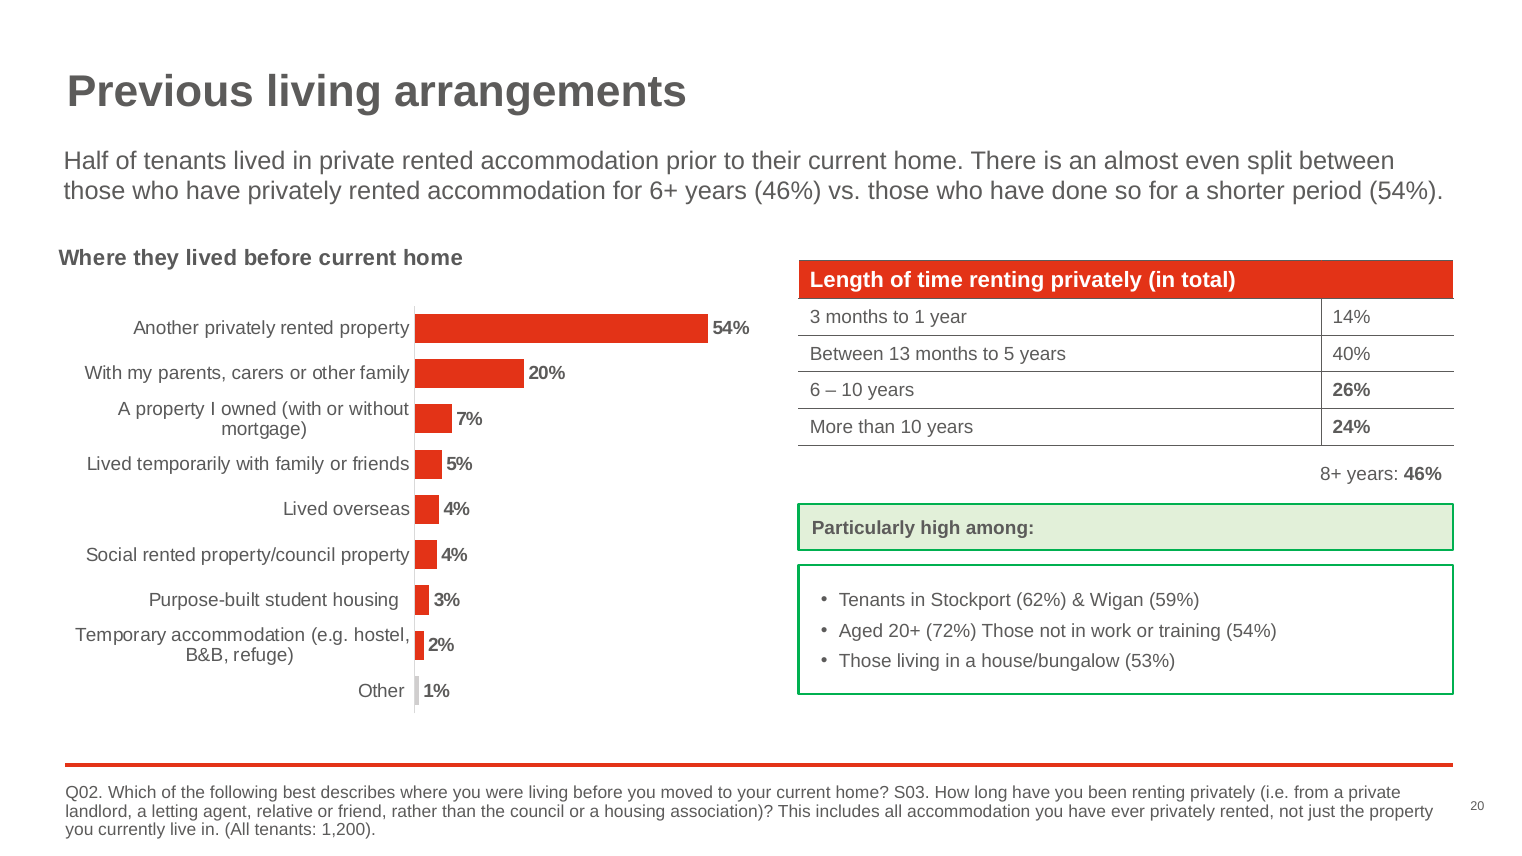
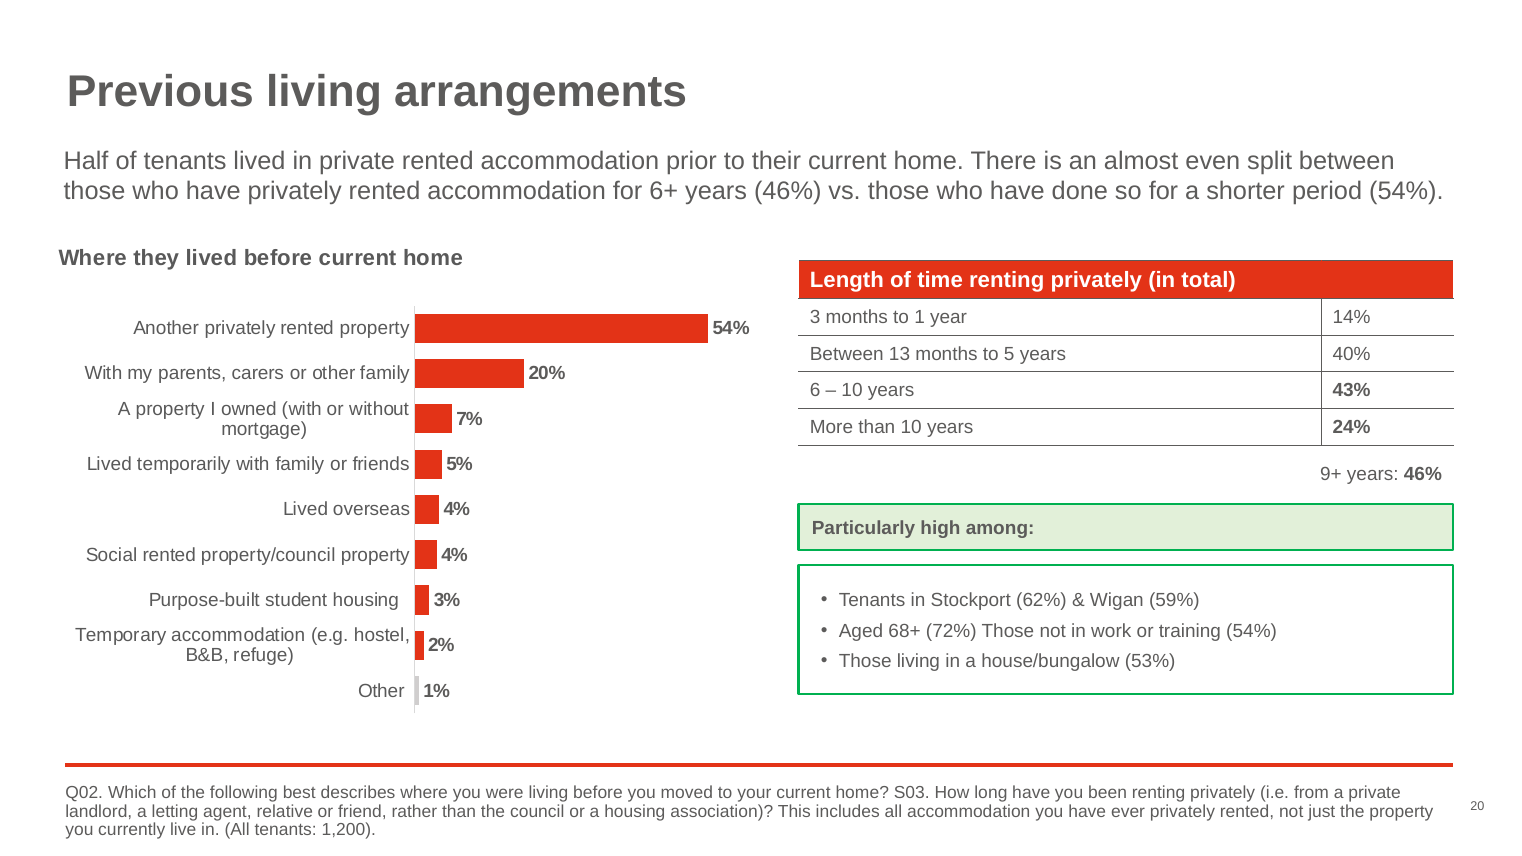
26%: 26% -> 43%
8+: 8+ -> 9+
20+: 20+ -> 68+
